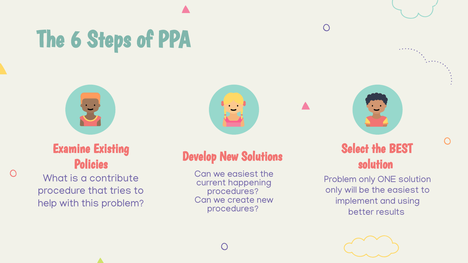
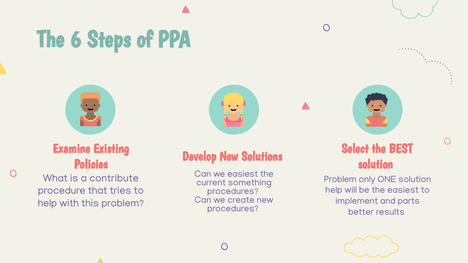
happening: happening -> something
only at (334, 190): only -> help
using: using -> parts
